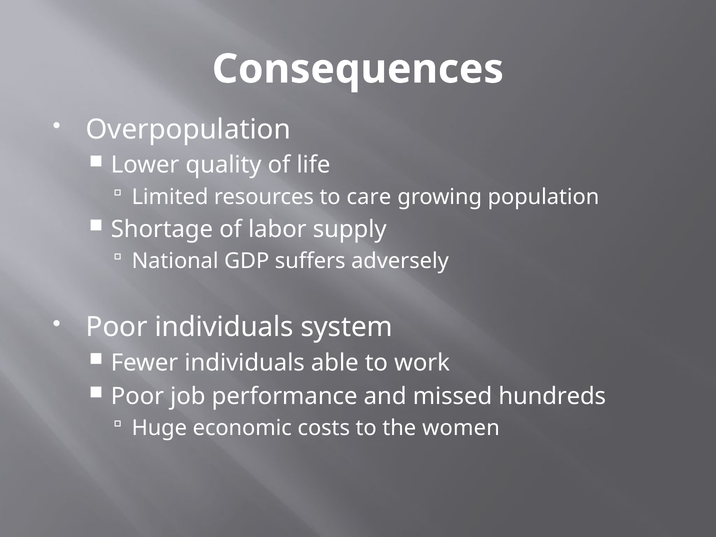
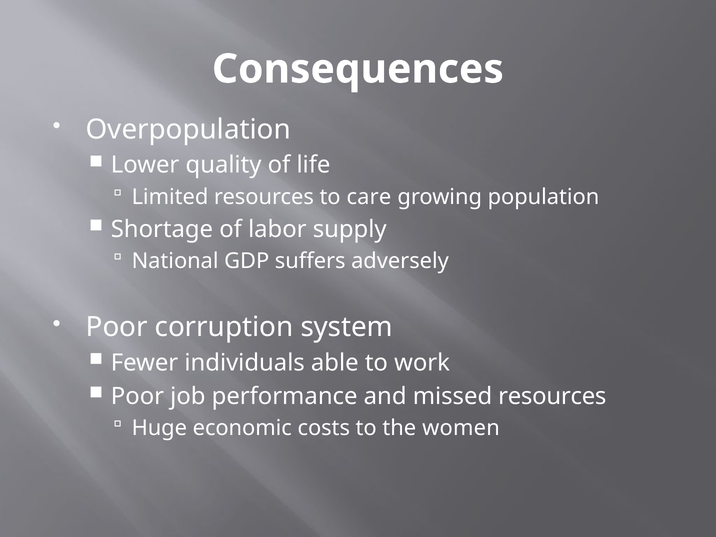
Poor individuals: individuals -> corruption
missed hundreds: hundreds -> resources
